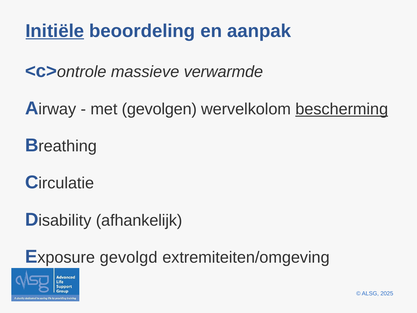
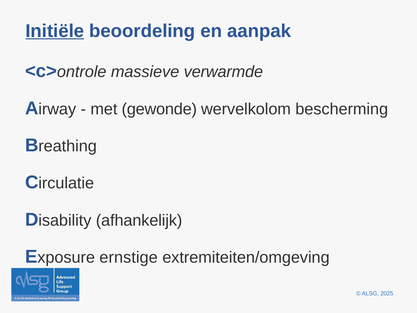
gevolgen: gevolgen -> gewonde
bescherming underline: present -> none
gevolgd: gevolgd -> ernstige
